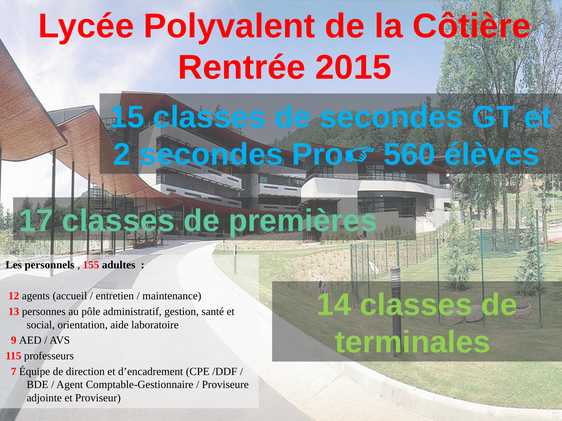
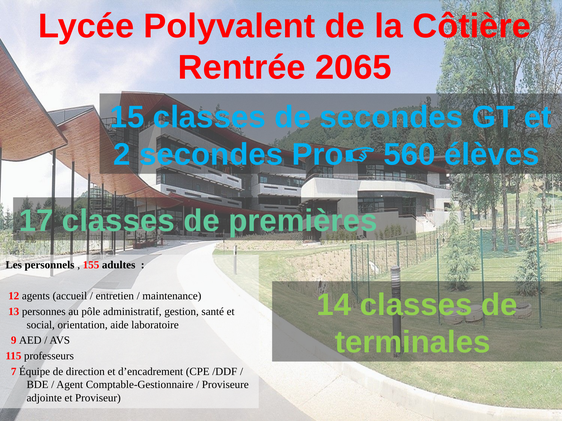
2015: 2015 -> 2065
